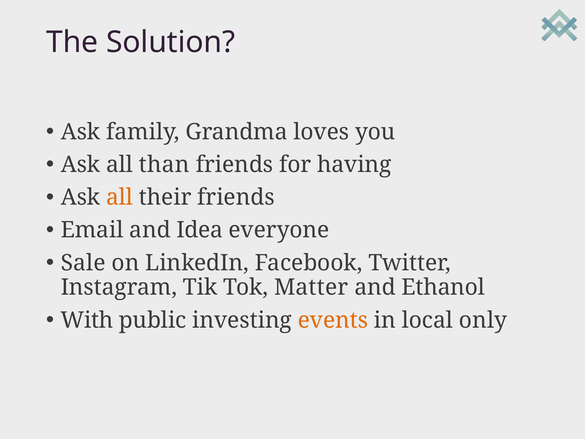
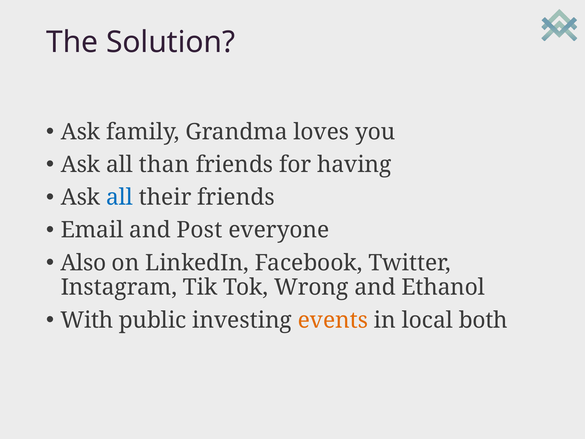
all at (120, 197) colour: orange -> blue
Idea: Idea -> Post
Sale: Sale -> Also
Matter: Matter -> Wrong
only: only -> both
